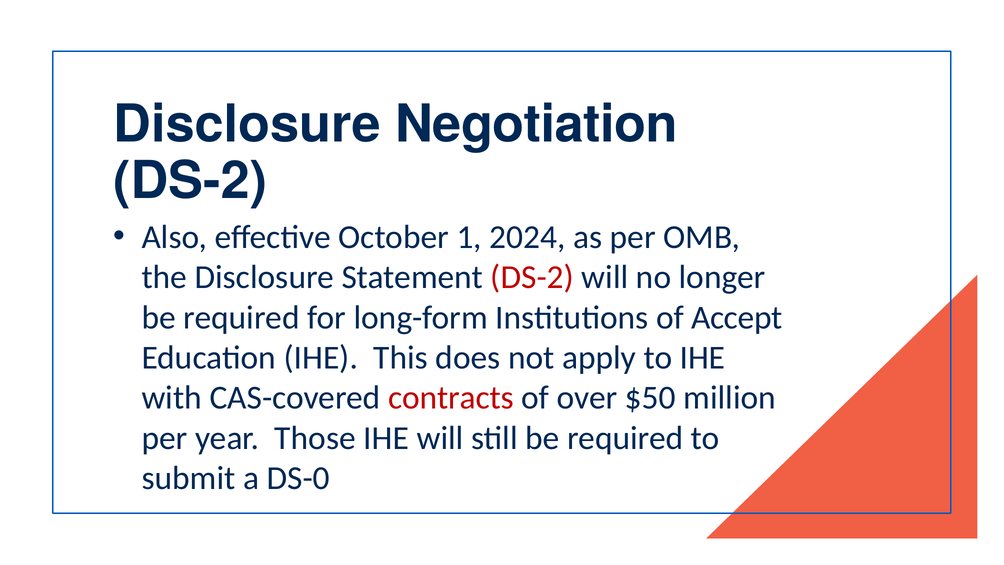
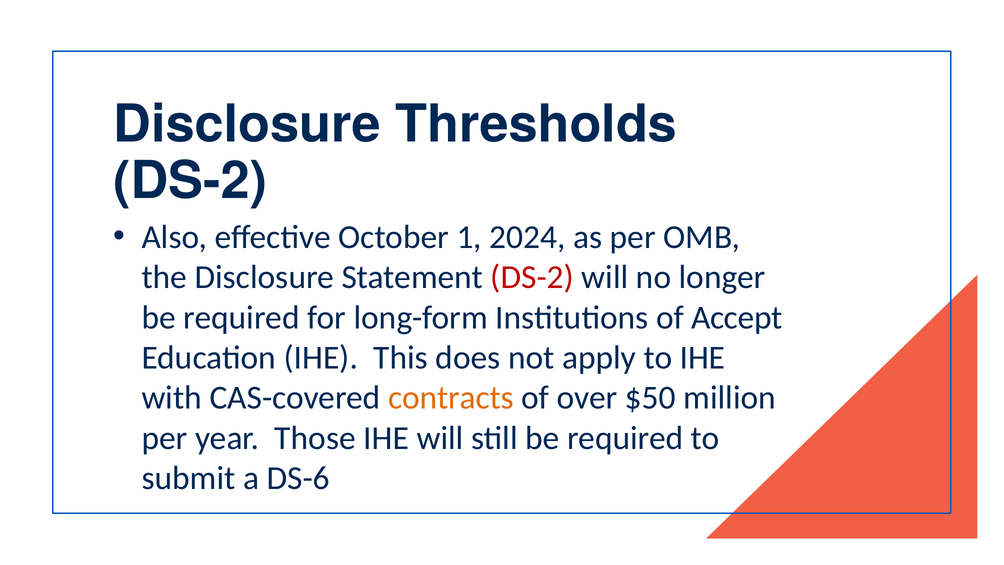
Negotiation: Negotiation -> Thresholds
contracts colour: red -> orange
DS-0: DS-0 -> DS-6
